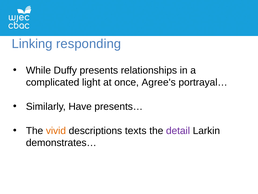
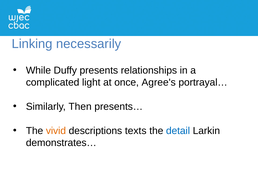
responding: responding -> necessarily
Have: Have -> Then
detail colour: purple -> blue
